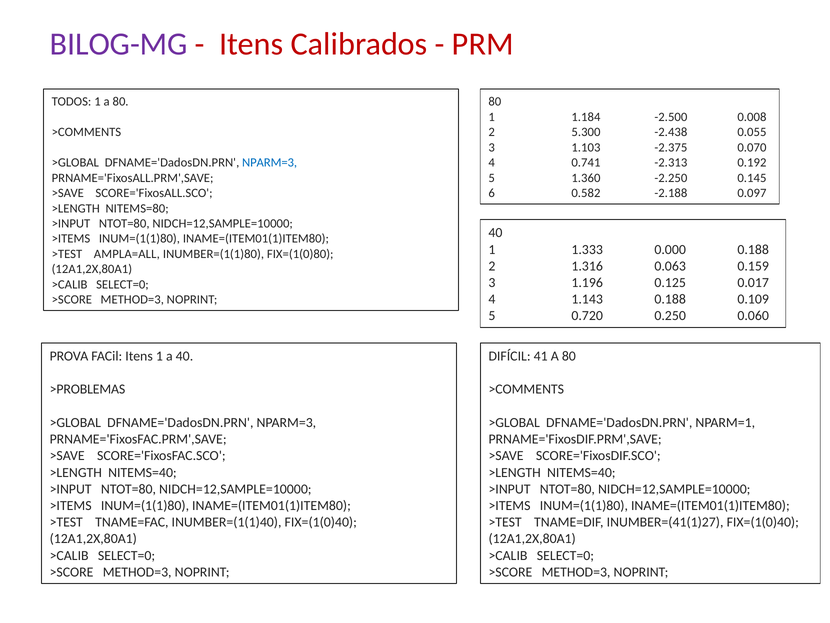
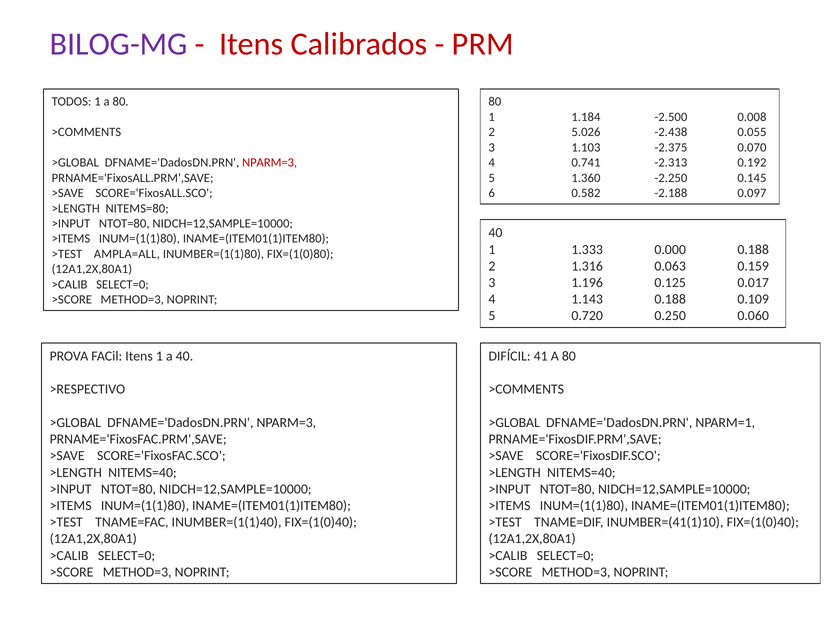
5.300: 5.300 -> 5.026
NPARM=3 at (270, 162) colour: blue -> red
>PROBLEMAS: >PROBLEMAS -> >RESPECTIVO
INUMBER=(41(1)27: INUMBER=(41(1)27 -> INUMBER=(41(1)10
